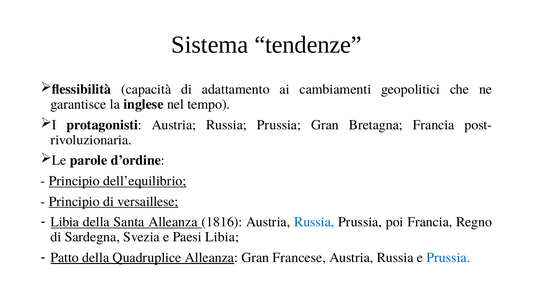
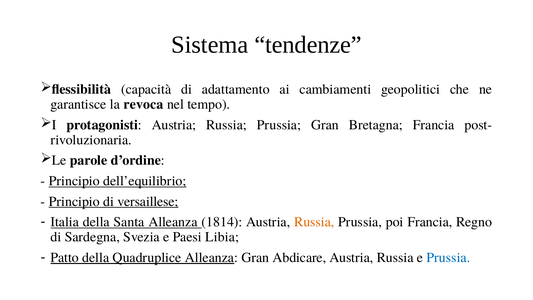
inglese: inglese -> revoca
Libia at (65, 222): Libia -> Italia
1816: 1816 -> 1814
Russia at (314, 222) colour: blue -> orange
Francese: Francese -> Abdicare
